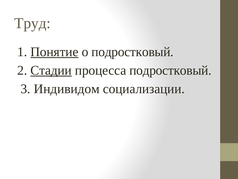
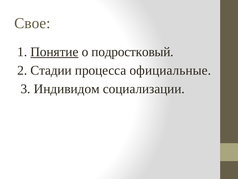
Труд: Труд -> Свое
Стадии underline: present -> none
процесса подростковый: подростковый -> официальные
